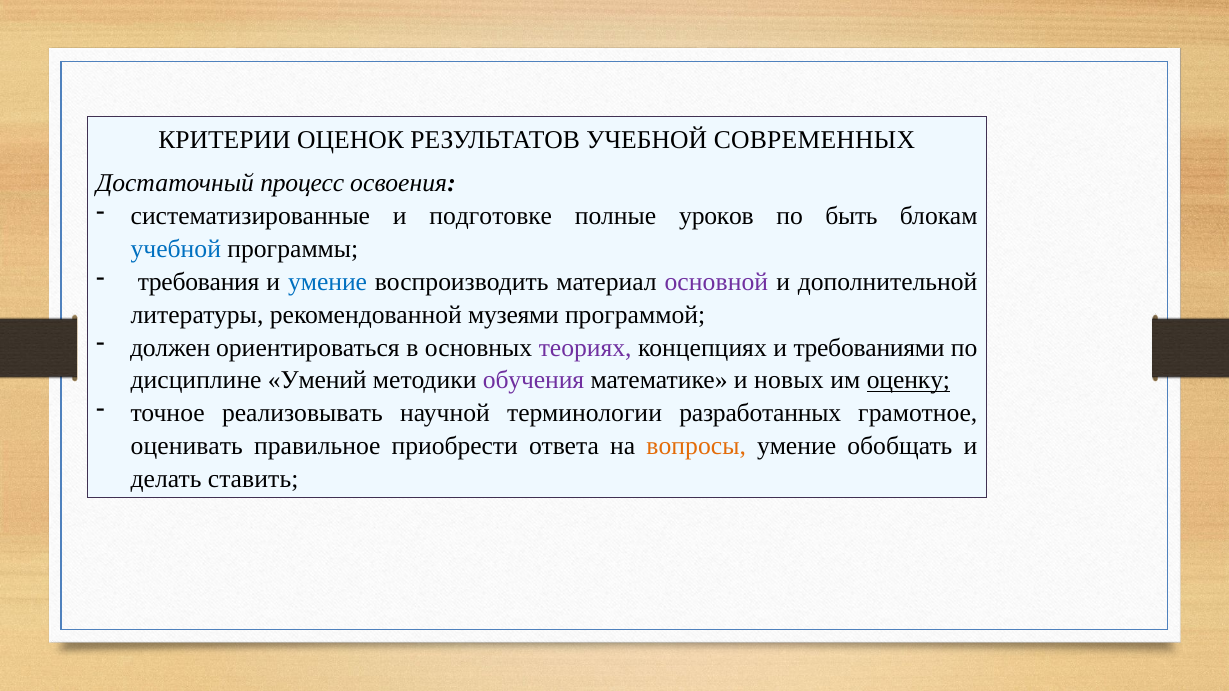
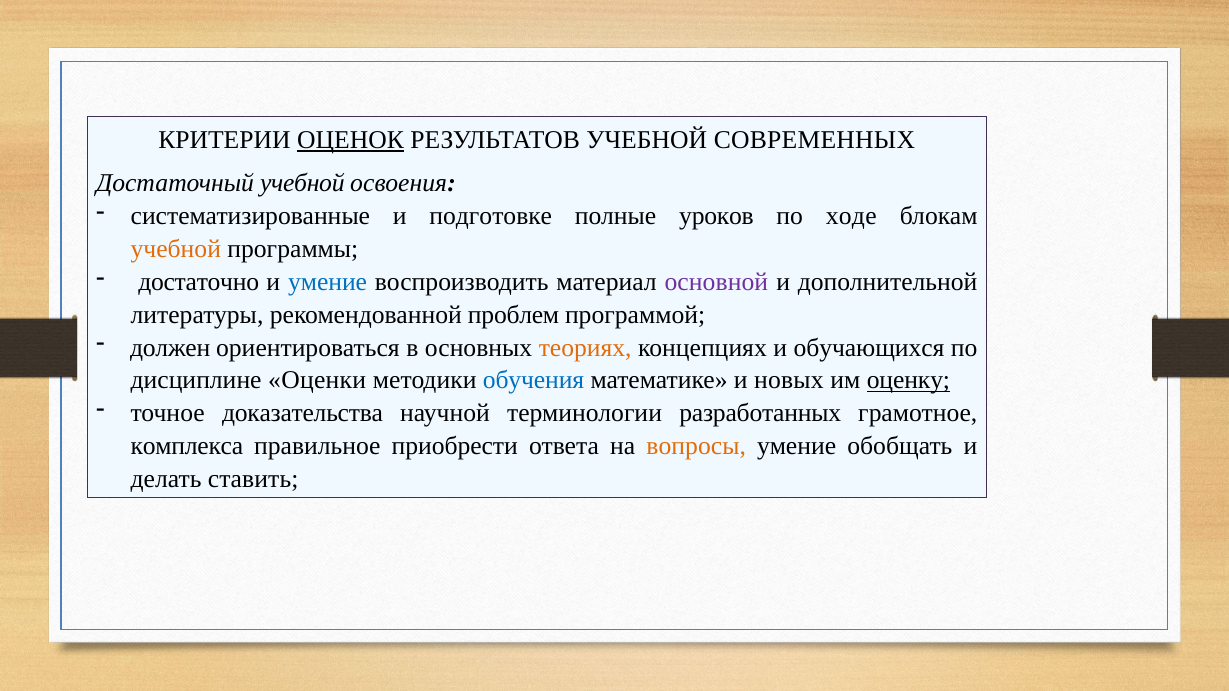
ОЦЕНОК underline: none -> present
Достаточный процесс: процесс -> учебной
быть: быть -> ходе
учебной at (176, 249) colour: blue -> orange
требования: требования -> достаточно
музеями: музеями -> проблем
теориях colour: purple -> orange
требованиями: требованиями -> обучающихся
Умений: Умений -> Оценки
обучения colour: purple -> blue
реализовывать: реализовывать -> доказательства
оценивать: оценивать -> комплекса
